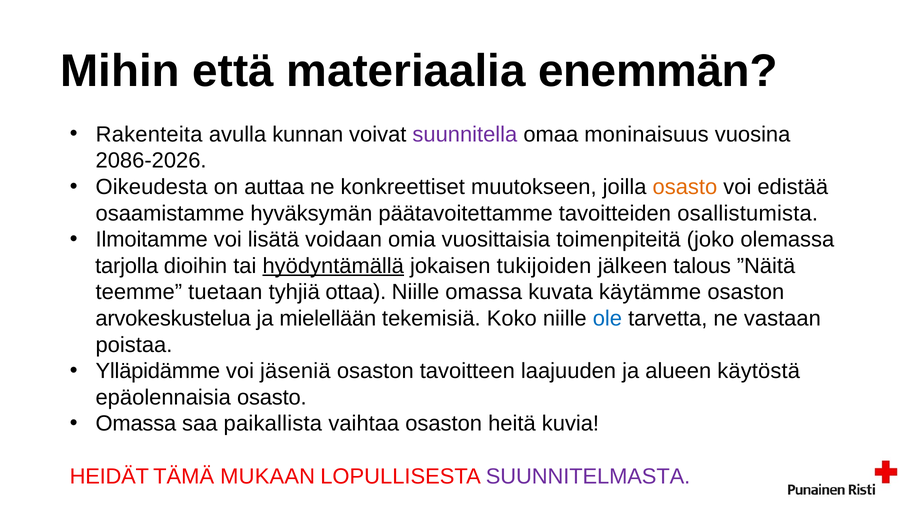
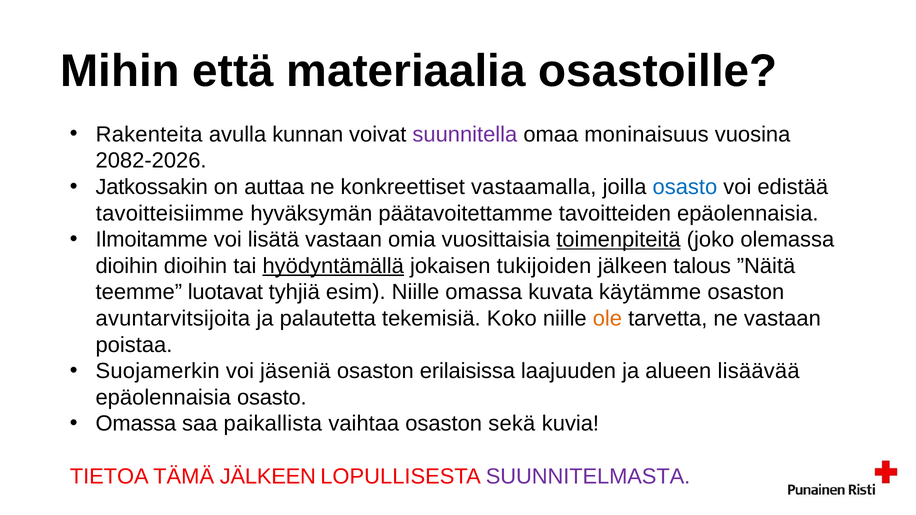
enemmän: enemmän -> osastoille
2086-2026: 2086-2026 -> 2082-2026
Oikeudesta: Oikeudesta -> Jatkossakin
muutokseen: muutokseen -> vastaamalla
osasto at (685, 187) colour: orange -> blue
osaamistamme: osaamistamme -> tavoitteisiimme
tavoitteiden osallistumista: osallistumista -> epäolennaisia
lisätä voidaan: voidaan -> vastaan
toimenpiteitä underline: none -> present
tarjolla at (127, 266): tarjolla -> dioihin
tuetaan: tuetaan -> luotavat
ottaa: ottaa -> esim
arvokeskustelua: arvokeskustelua -> avuntarvitsijoita
mielellään: mielellään -> palautetta
ole colour: blue -> orange
Ylläpidämme: Ylläpidämme -> Suojamerkin
tavoitteen: tavoitteen -> erilaisissa
käytöstä: käytöstä -> lisäävää
heitä: heitä -> sekä
HEIDÄT: HEIDÄT -> TIETOA
TÄMÄ MUKAAN: MUKAAN -> JÄLKEEN
